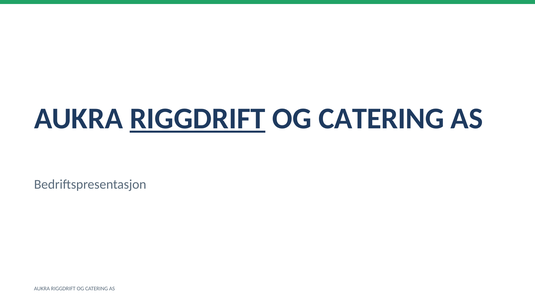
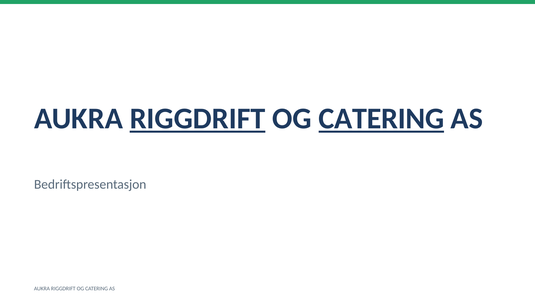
CATERING at (381, 119) underline: none -> present
